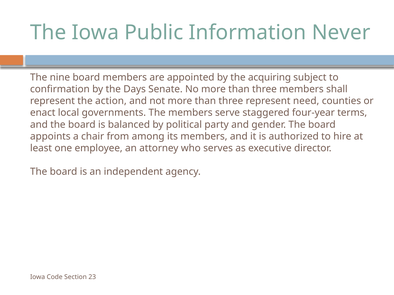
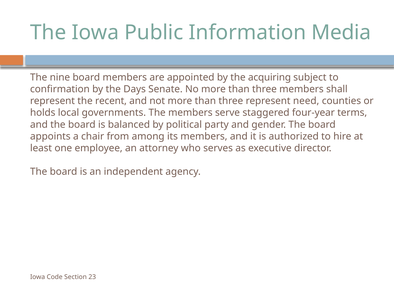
Never: Never -> Media
action: action -> recent
enact: enact -> holds
